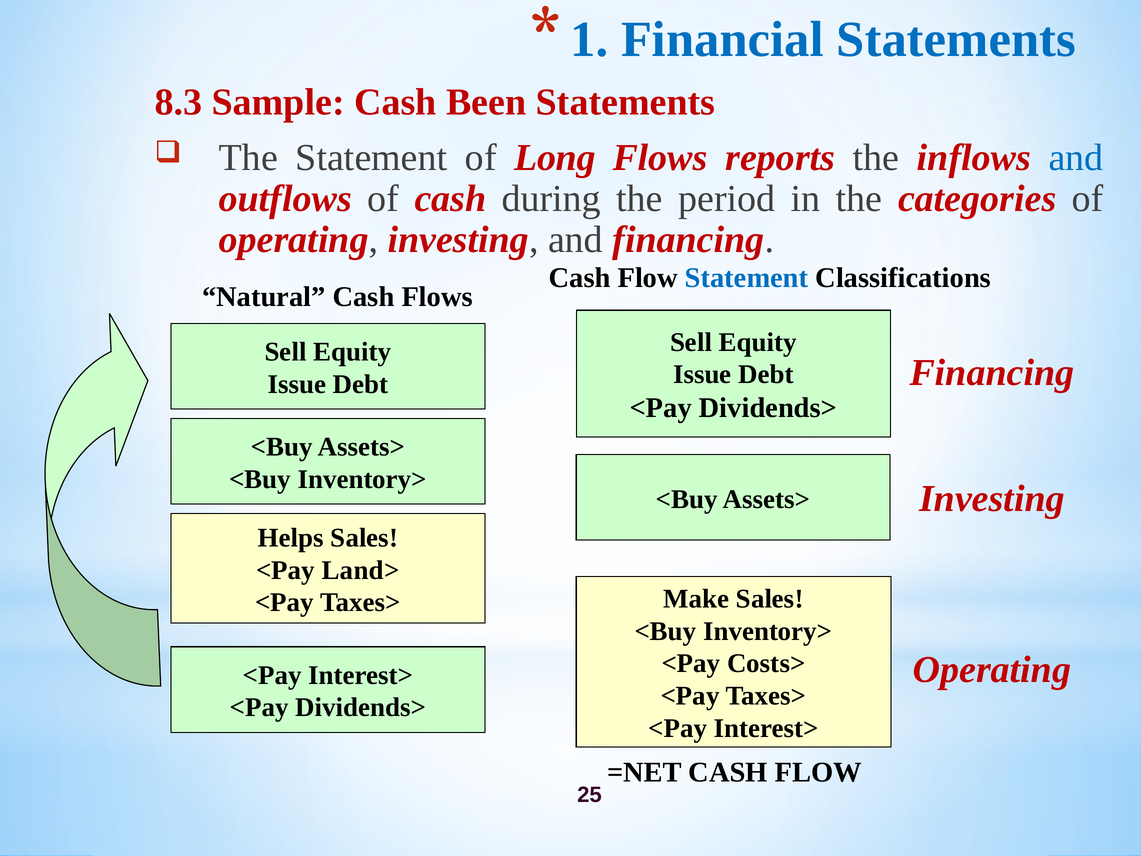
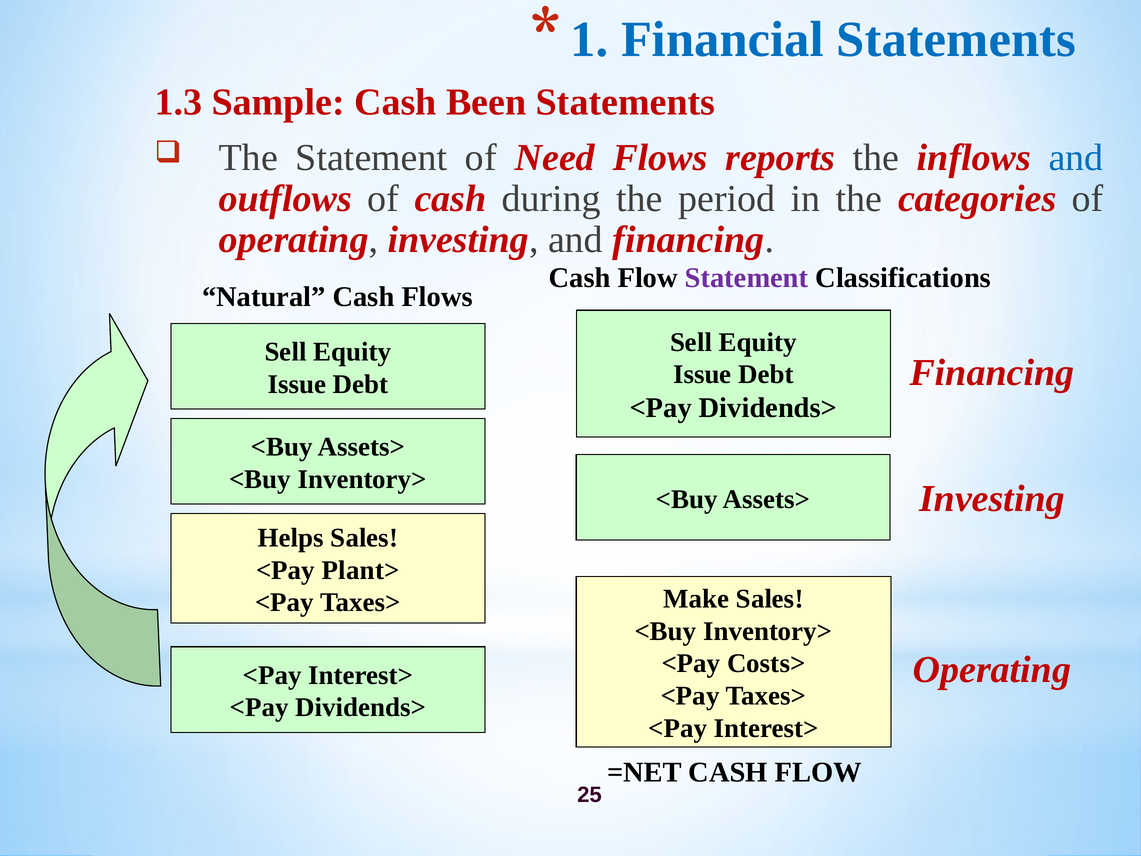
8.3: 8.3 -> 1.3
Long: Long -> Need
Statement at (747, 278) colour: blue -> purple
Land>: Land> -> Plant>
